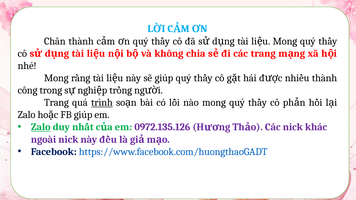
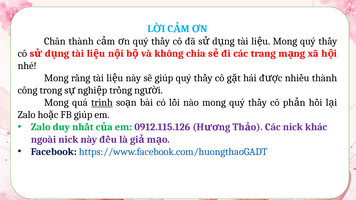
Trang at (56, 103): Trang -> Mong
Zalo at (41, 127) underline: present -> none
0972.135.126: 0972.135.126 -> 0912.115.126
